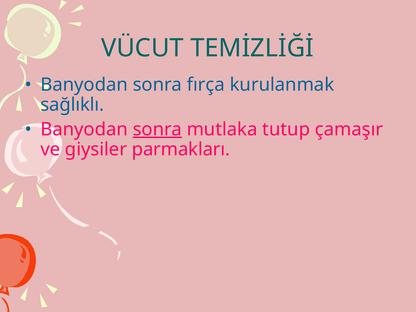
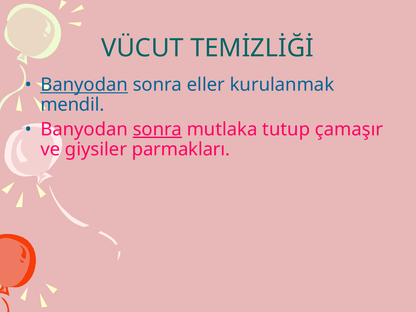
Banyodan at (84, 85) underline: none -> present
fırça: fırça -> eller
sağlıklı: sağlıklı -> mendil
